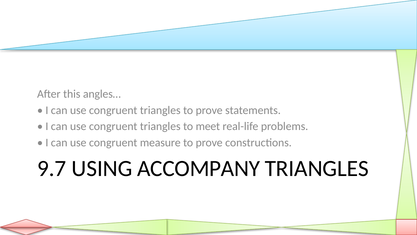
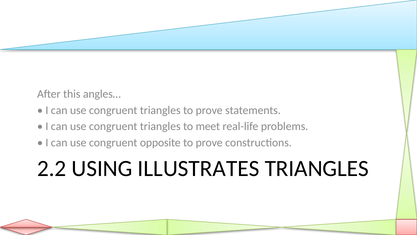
measure: measure -> opposite
9.7: 9.7 -> 2.2
ACCOMPANY: ACCOMPANY -> ILLUSTRATES
